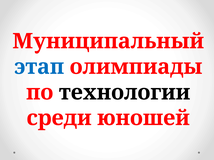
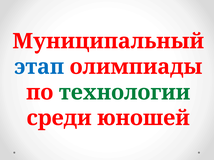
технологии colour: black -> green
